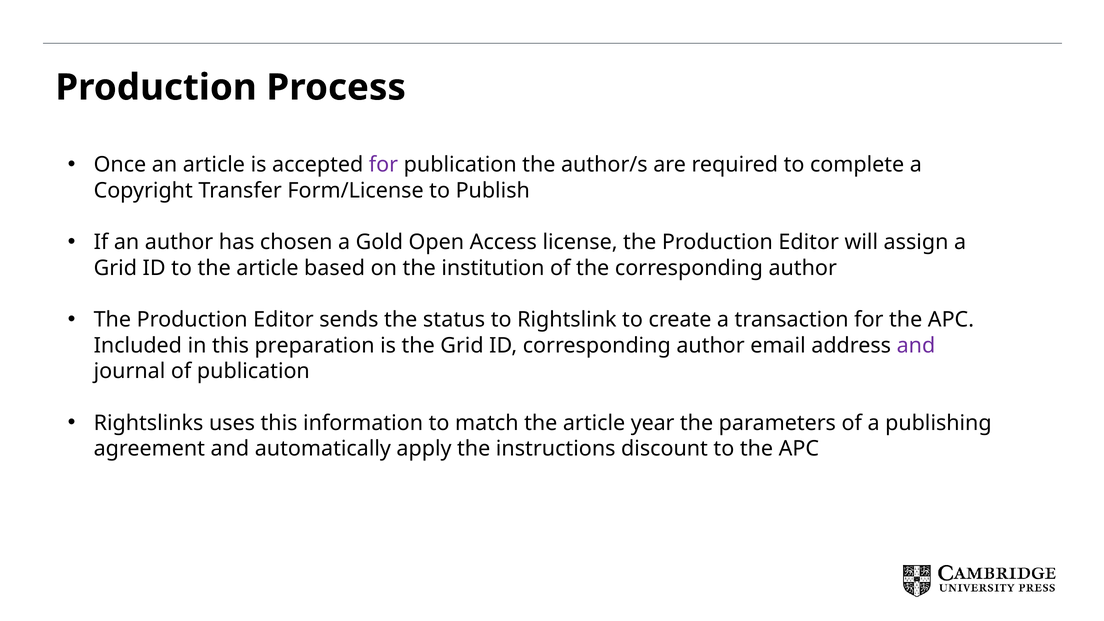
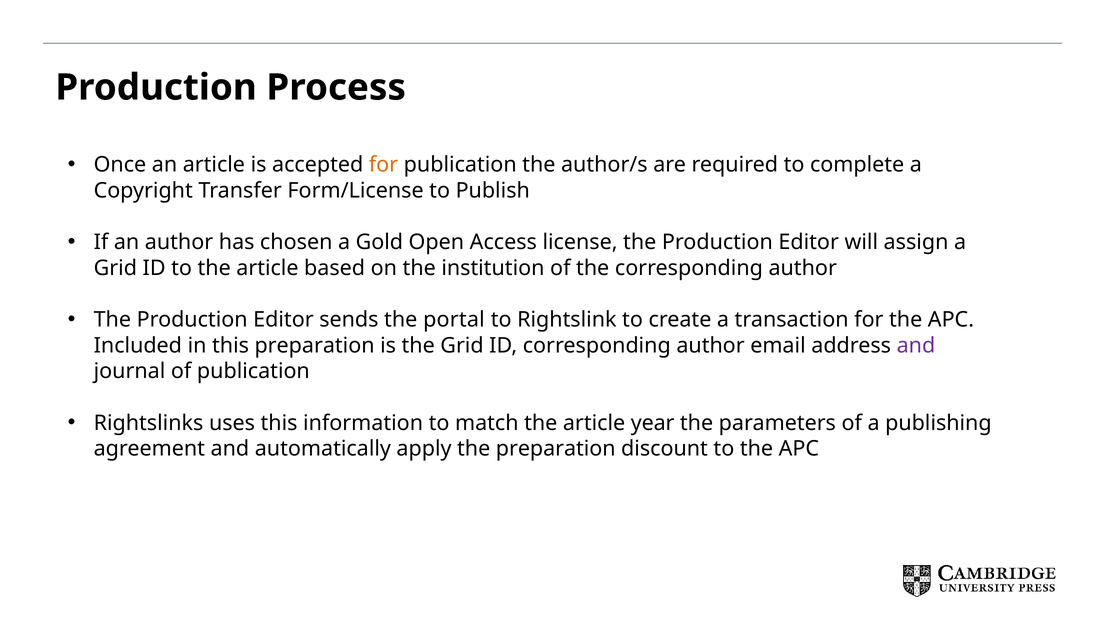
for at (383, 165) colour: purple -> orange
status: status -> portal
the instructions: instructions -> preparation
